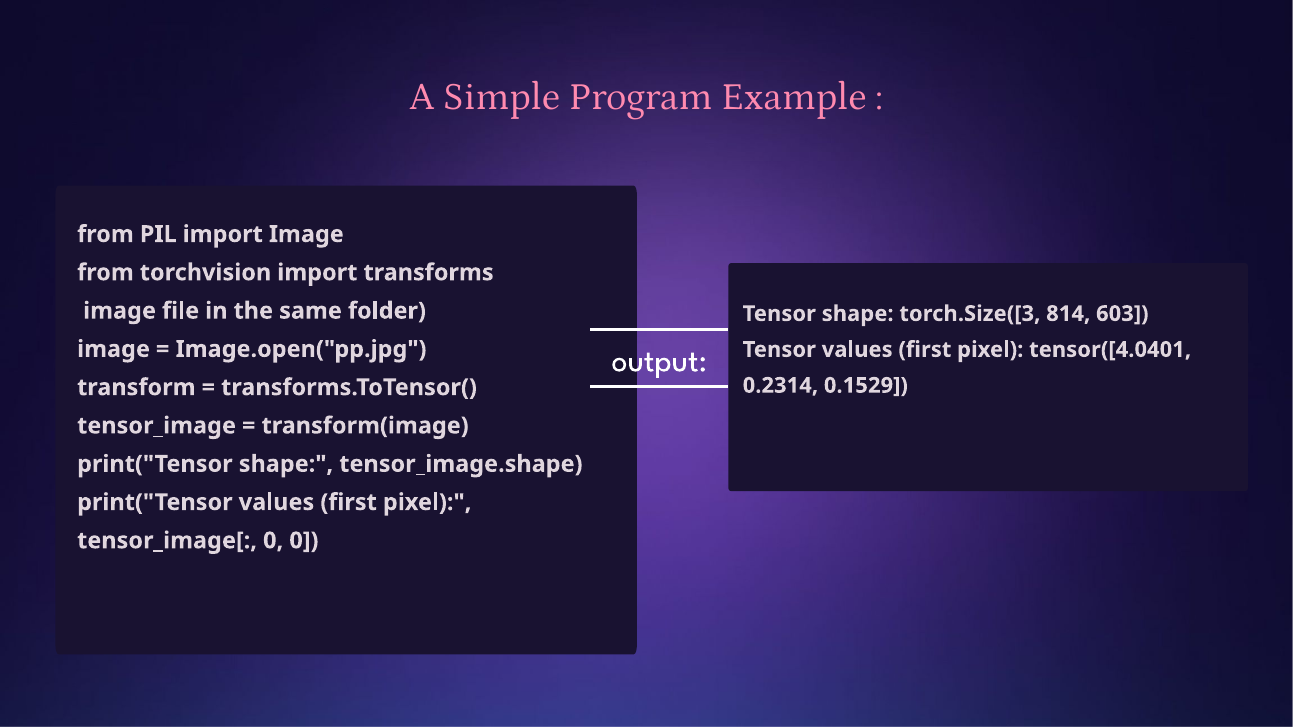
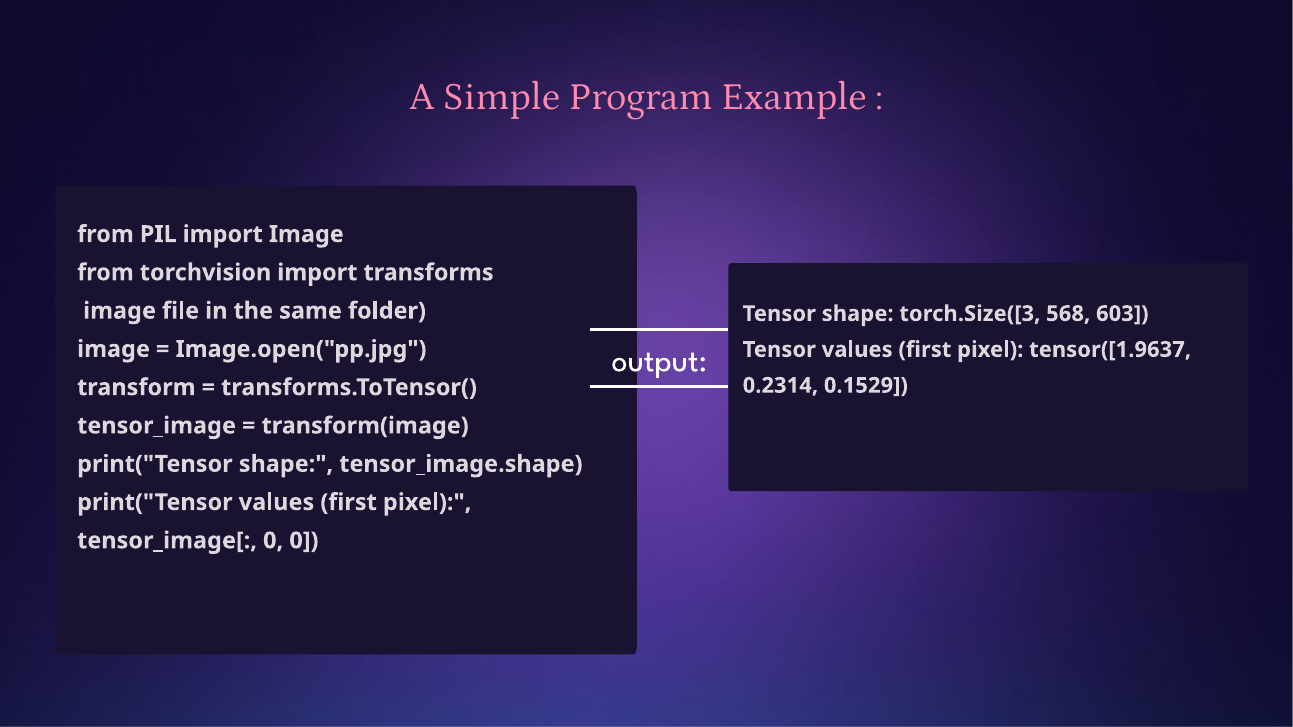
814: 814 -> 568
tensor([4.0401: tensor([4.0401 -> tensor([1.9637
